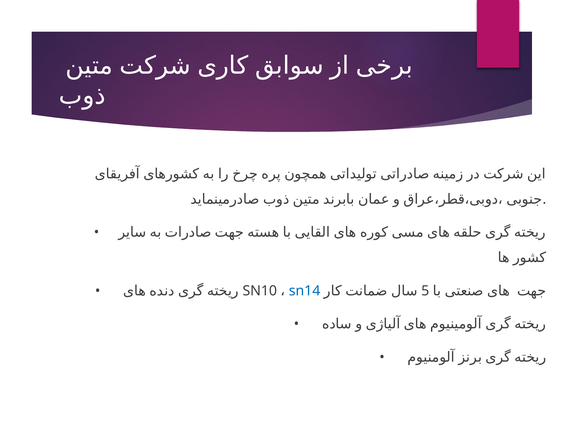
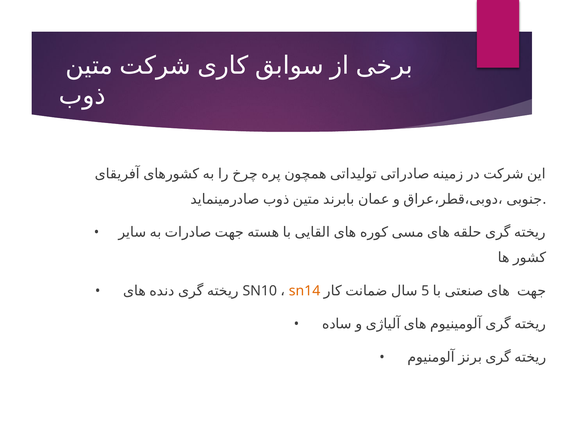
sn14 colour: blue -> orange
